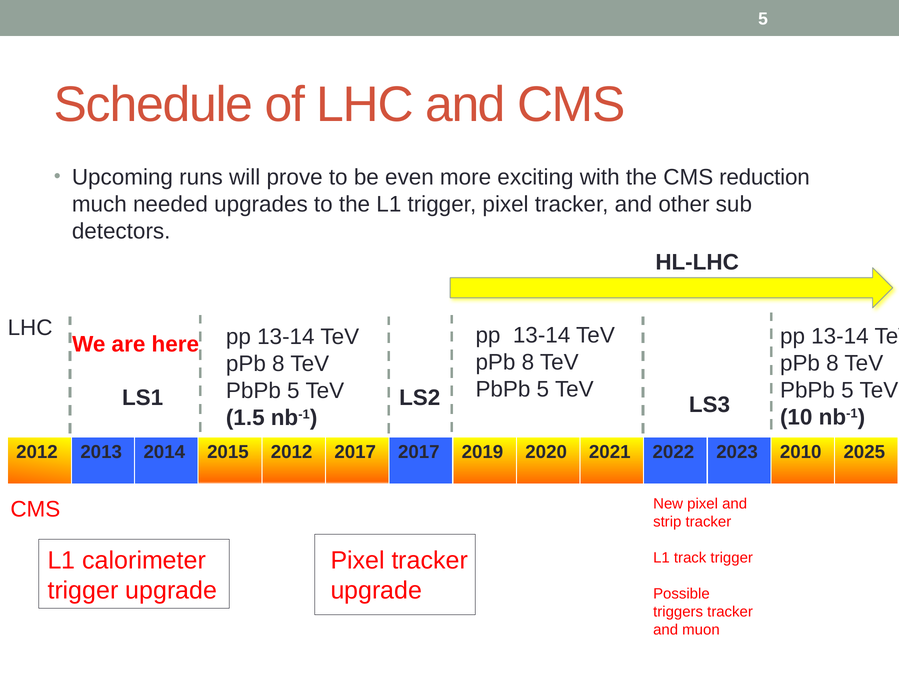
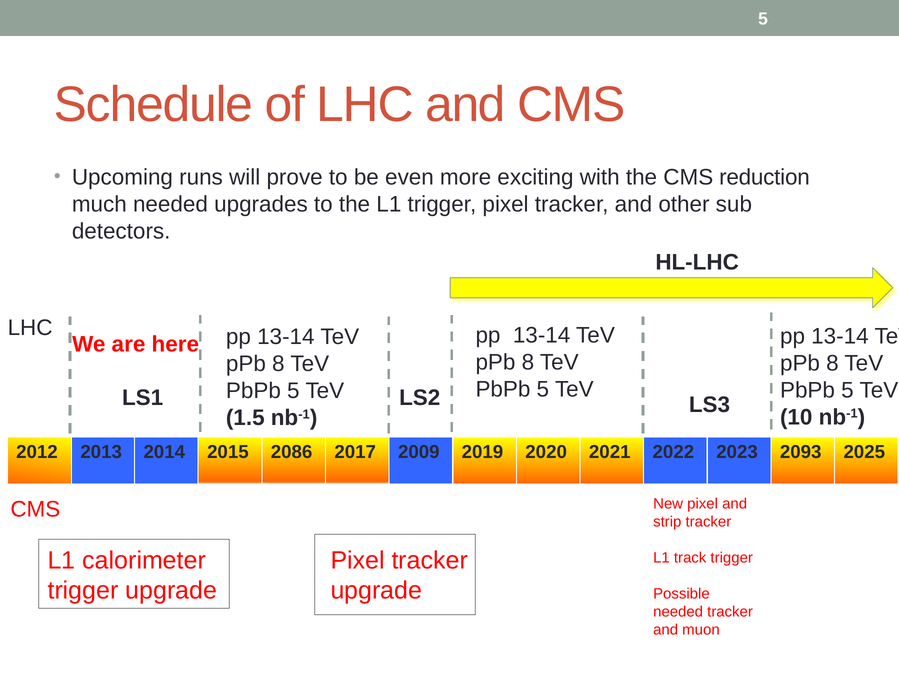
2015 2012: 2012 -> 2086
2017 2017: 2017 -> 2009
2010: 2010 -> 2093
triggers at (678, 611): triggers -> needed
